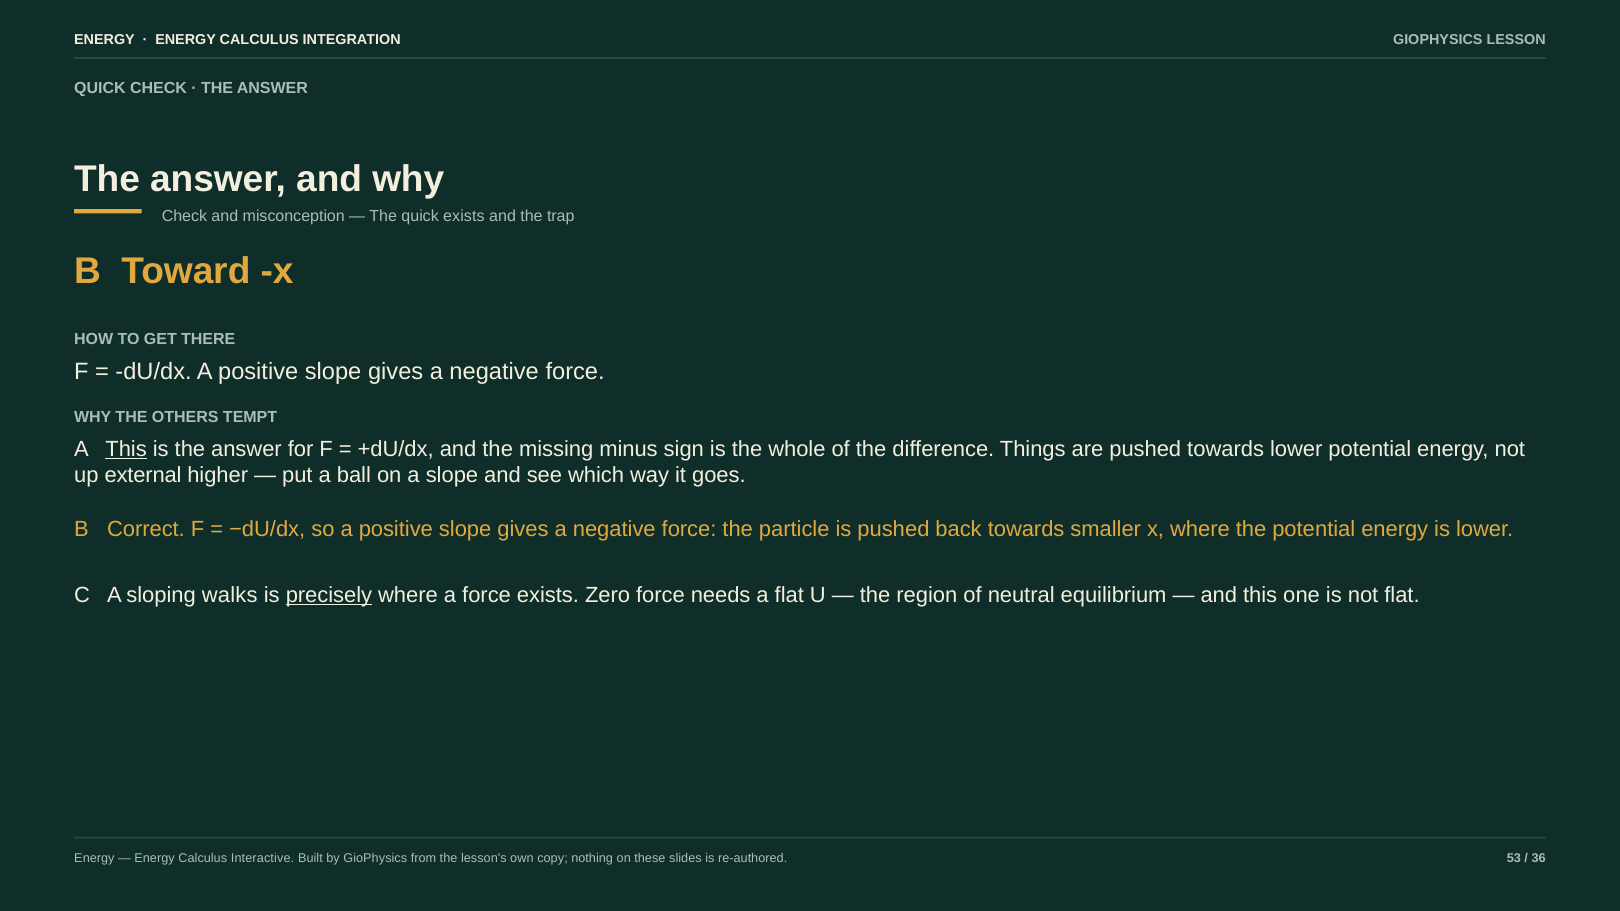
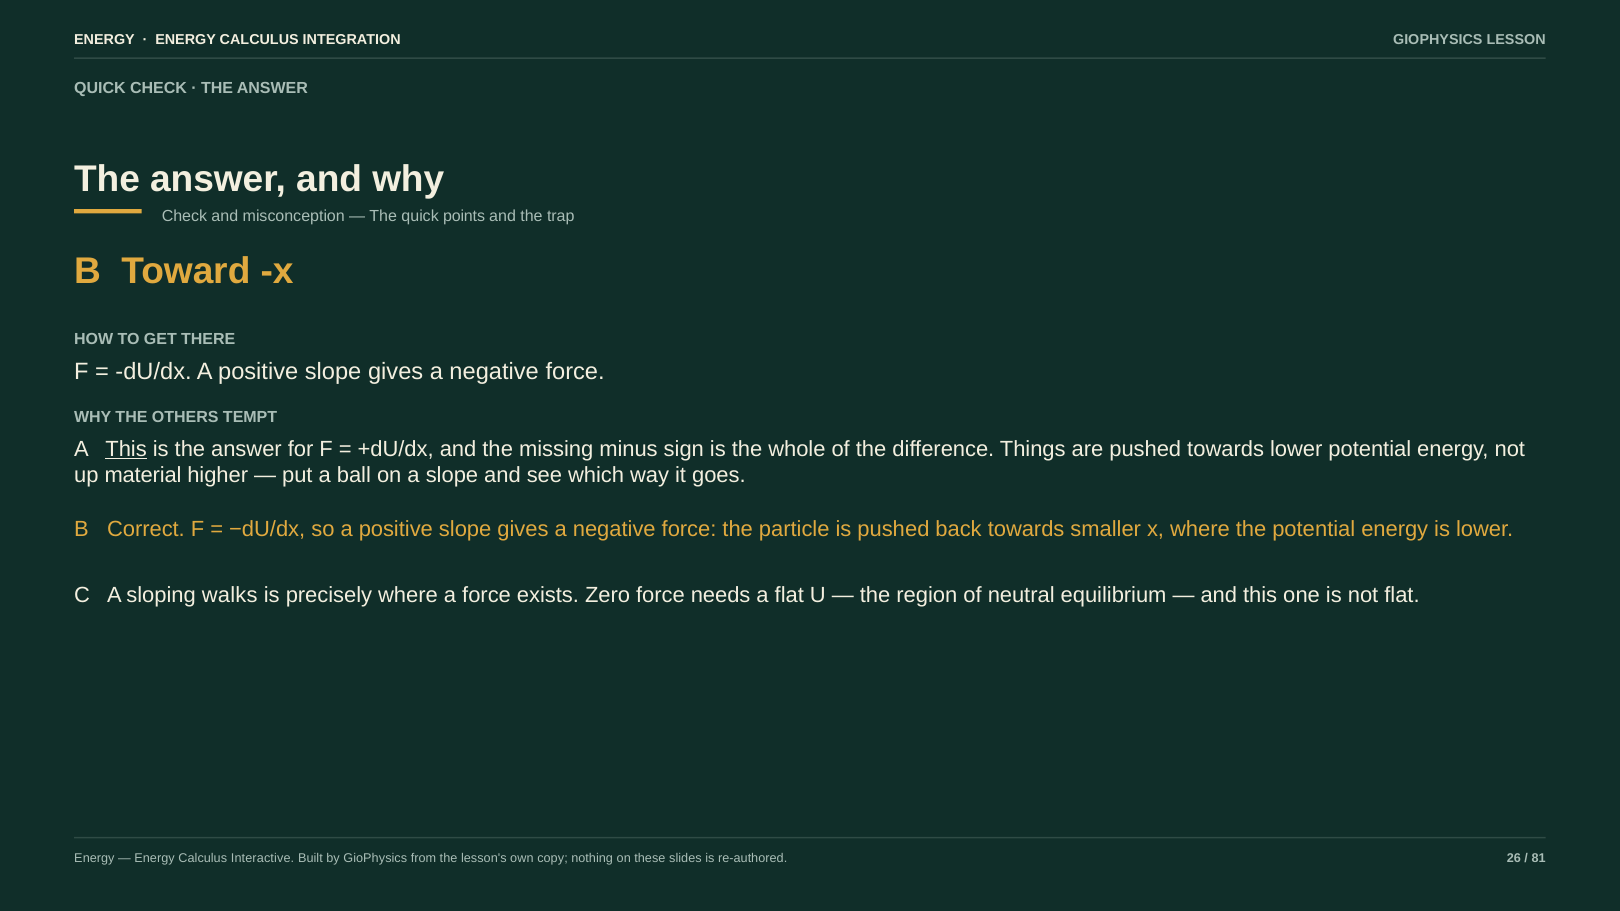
quick exists: exists -> points
external: external -> material
precisely underline: present -> none
53: 53 -> 26
36: 36 -> 81
